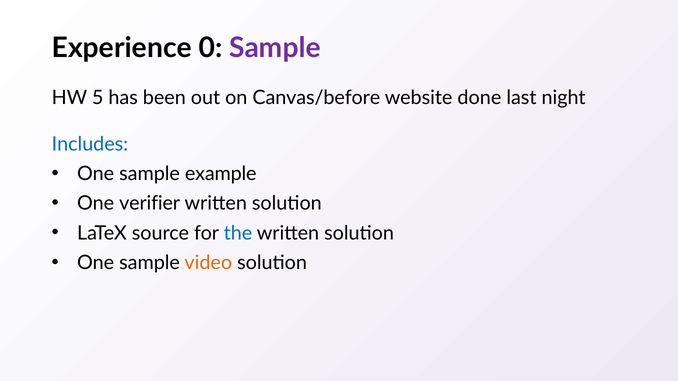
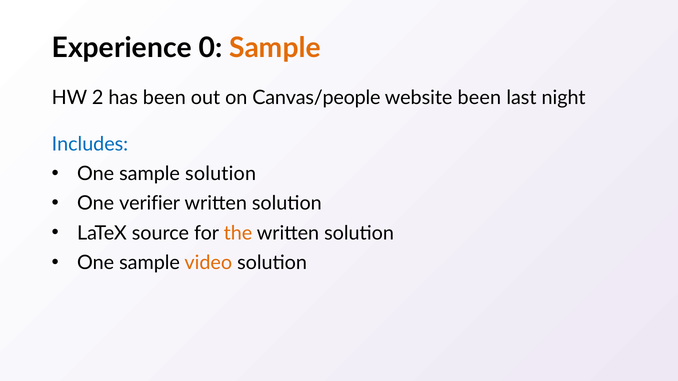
Sample at (275, 48) colour: purple -> orange
5: 5 -> 2
Canvas/before: Canvas/before -> Canvas/people
website done: done -> been
sample example: example -> solution
the colour: blue -> orange
